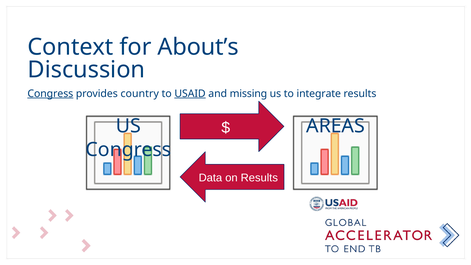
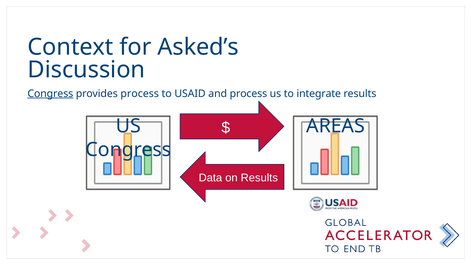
About’s: About’s -> Asked’s
provides country: country -> process
USAID underline: present -> none
and missing: missing -> process
